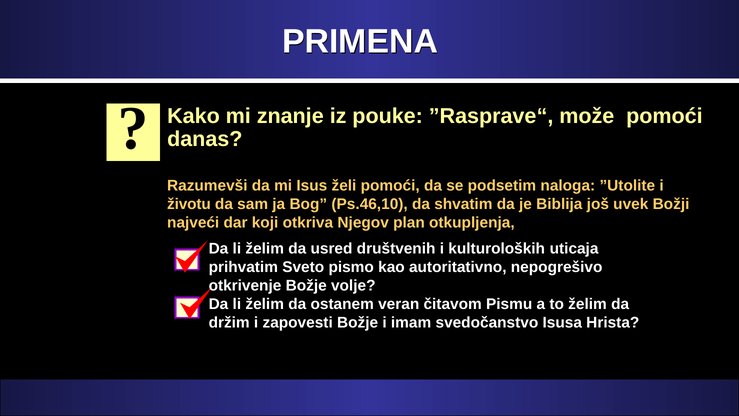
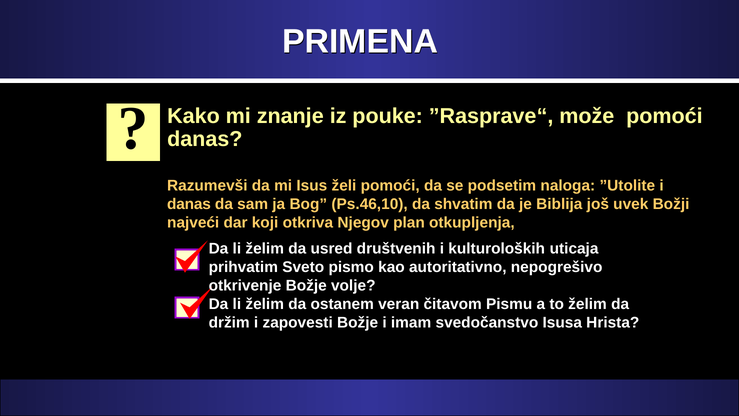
životu at (189, 204): životu -> danas
